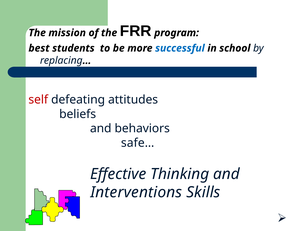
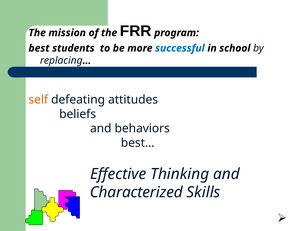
self colour: red -> orange
safe…: safe… -> best…
Interventions: Interventions -> Characterized
